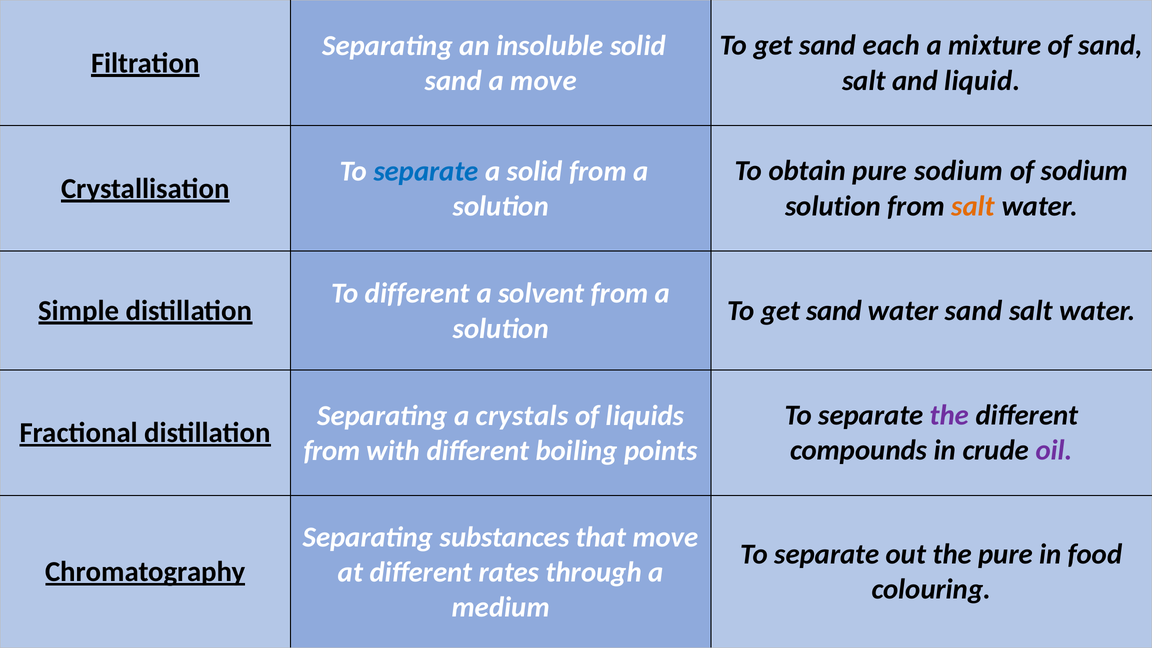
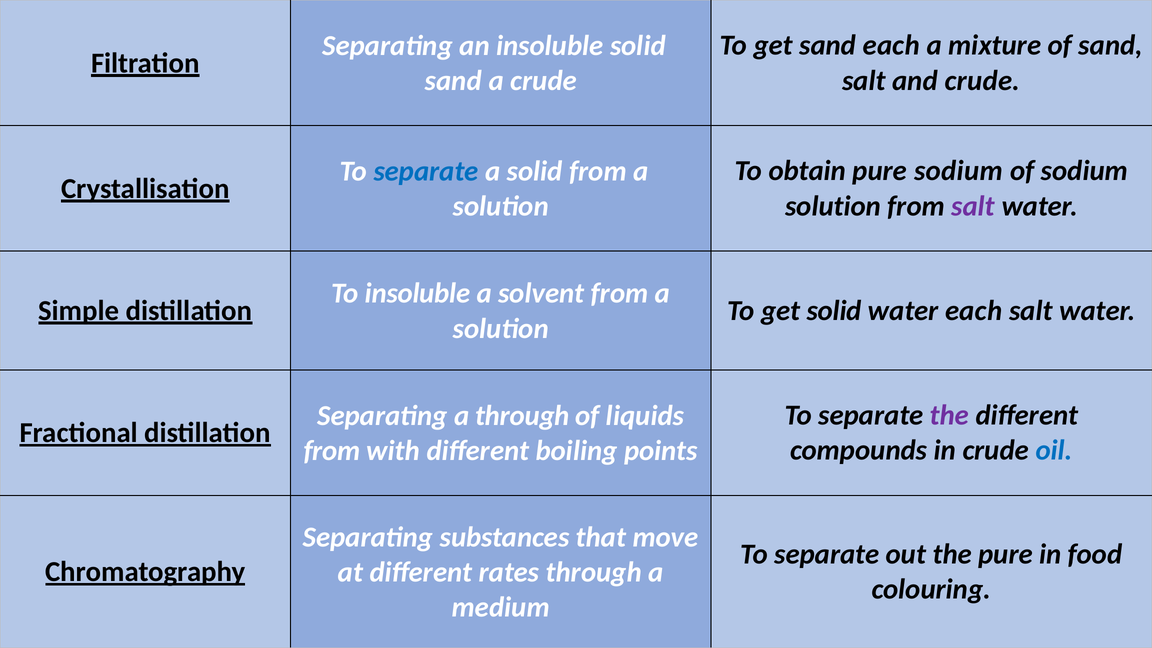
and liquid: liquid -> crude
a move: move -> crude
salt at (973, 206) colour: orange -> purple
To different: different -> insoluble
sand at (834, 311): sand -> solid
water sand: sand -> each
a crystals: crystals -> through
oil colour: purple -> blue
